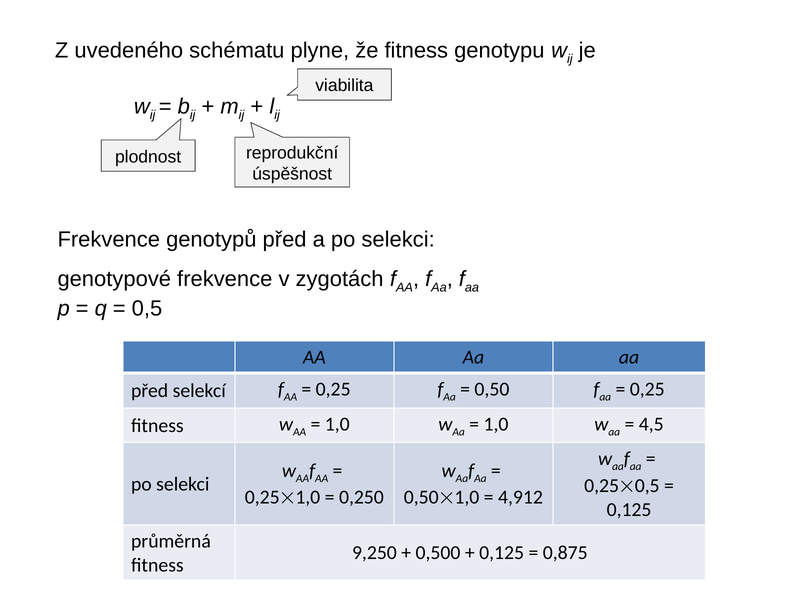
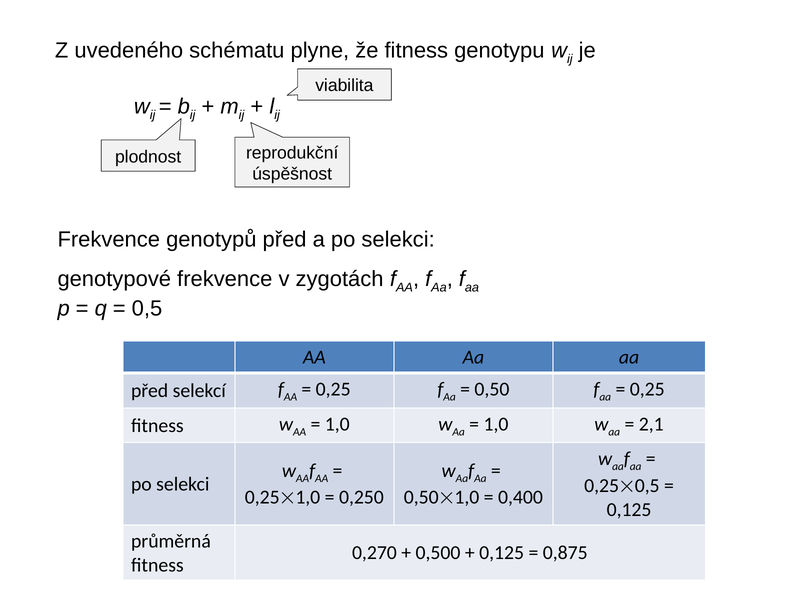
4,5: 4,5 -> 2,1
4,912: 4,912 -> 0,400
9,250: 9,250 -> 0,270
